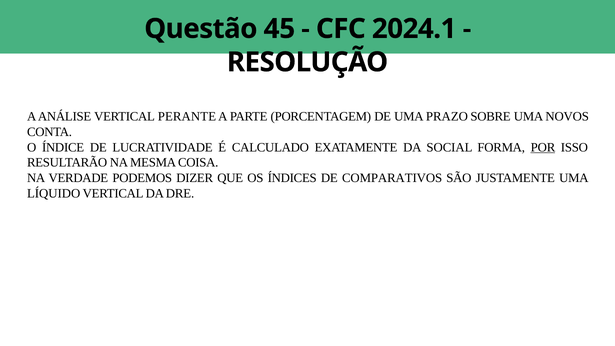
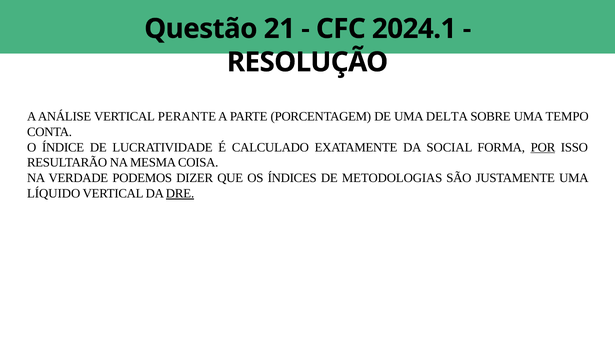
45: 45 -> 21
PRAZO: PRAZO -> DELTA
NOVOS: NOVOS -> TEMPO
COMPARATIVOS: COMPARATIVOS -> METODOLOGIAS
DRE underline: none -> present
